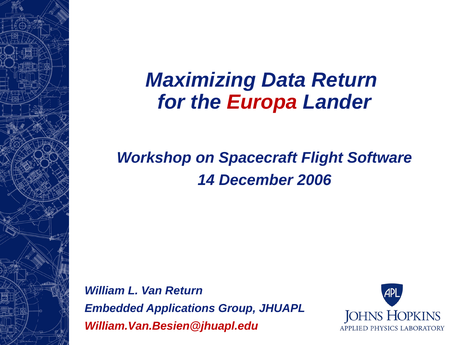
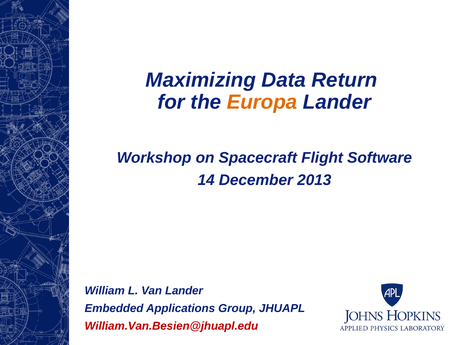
Europa colour: red -> orange
2006: 2006 -> 2013
Van Return: Return -> Lander
